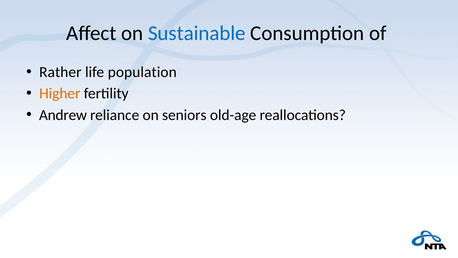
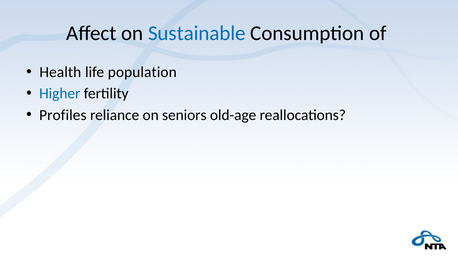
Rather: Rather -> Health
Higher colour: orange -> blue
Andrew: Andrew -> Profiles
